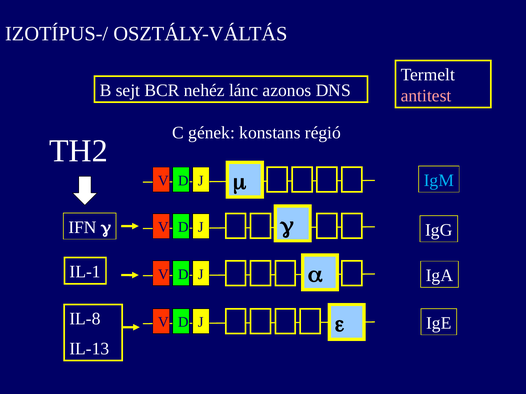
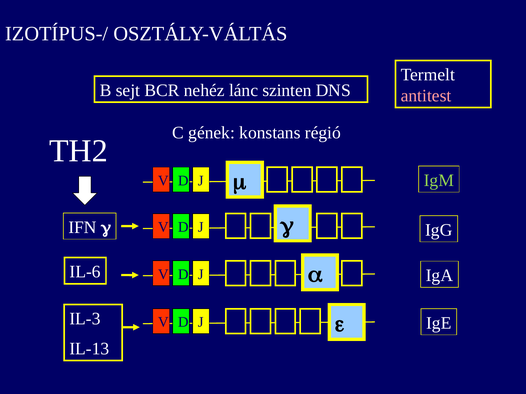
azonos: azonos -> szinten
IgM colour: light blue -> light green
IL-1: IL-1 -> IL-6
IL-8: IL-8 -> IL-3
